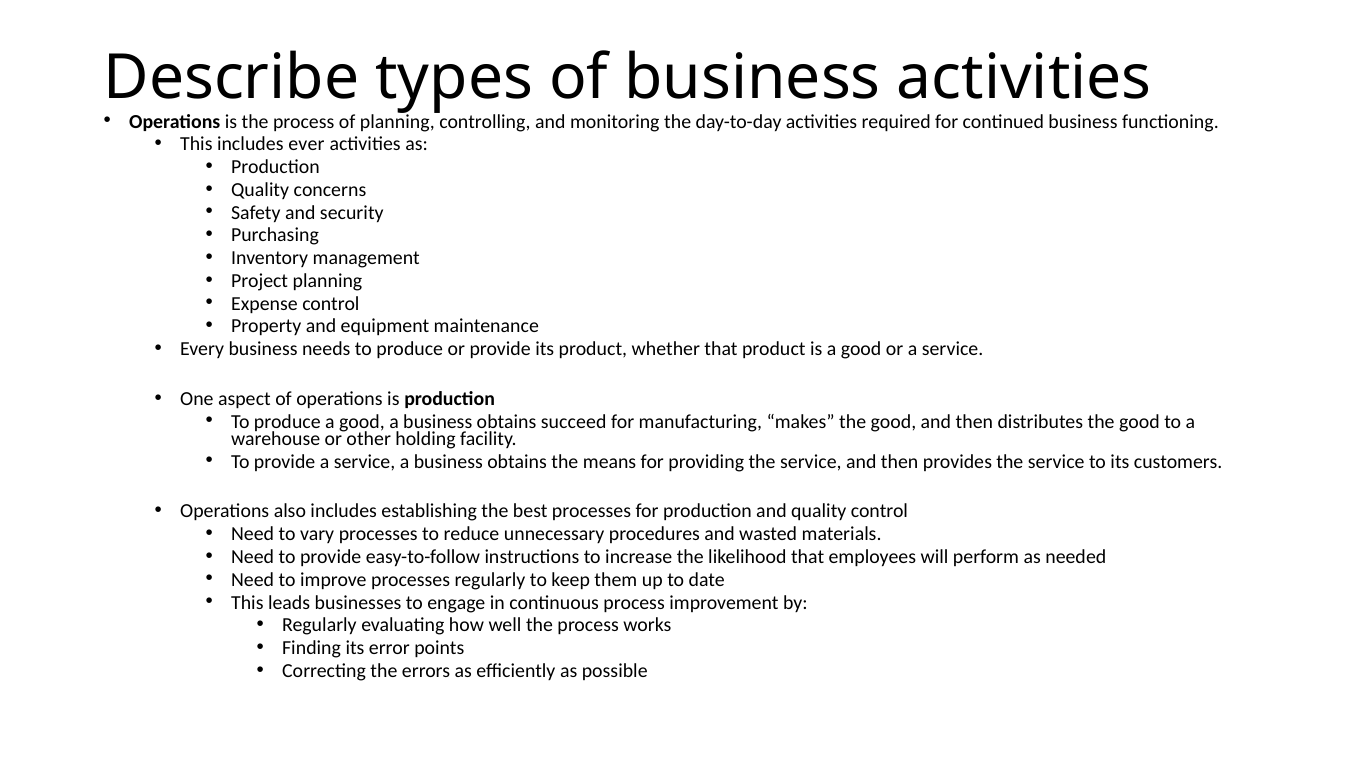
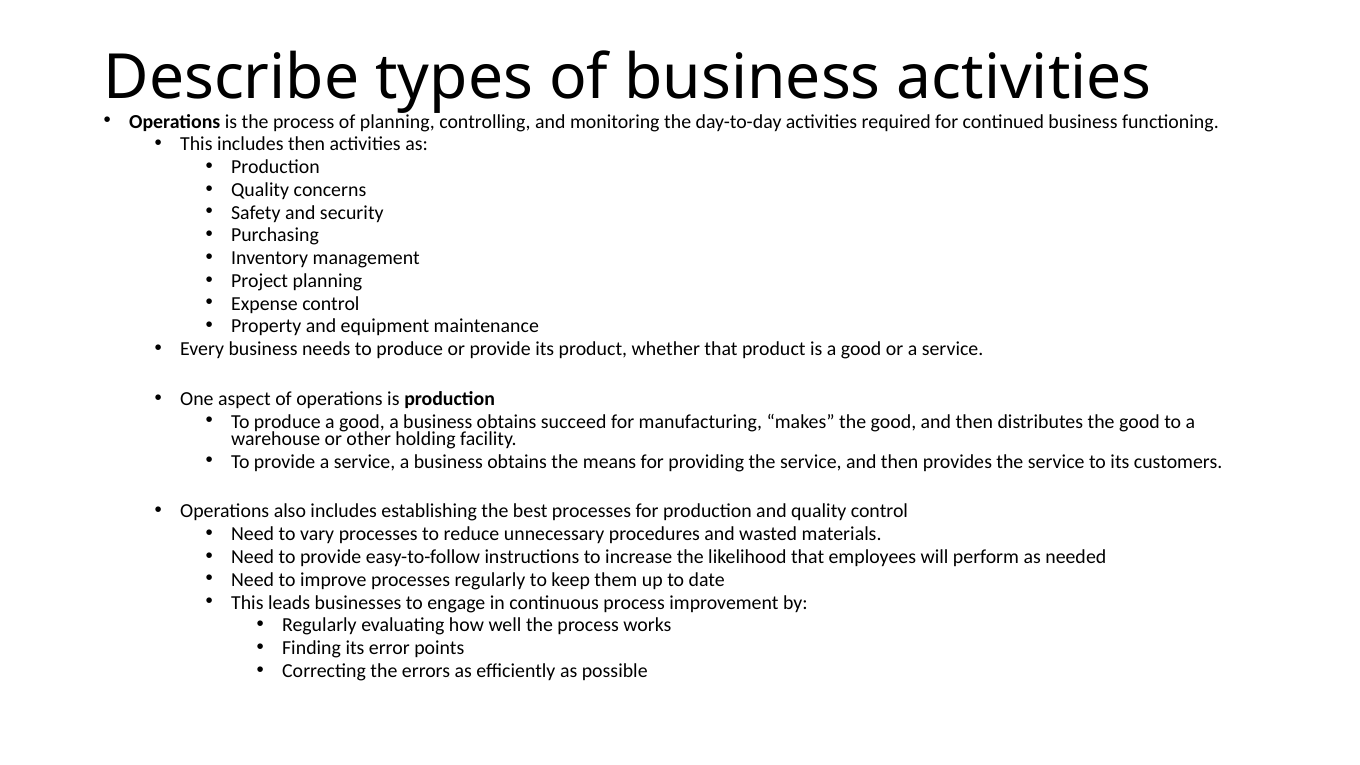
includes ever: ever -> then
